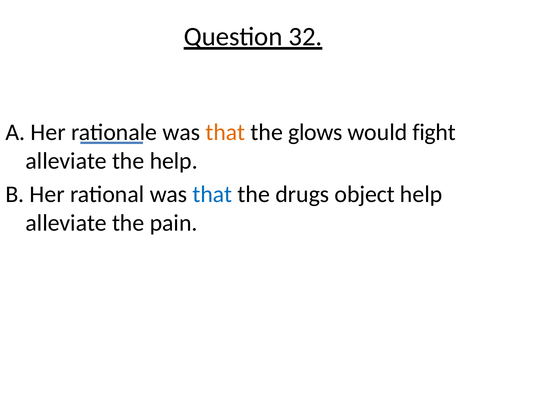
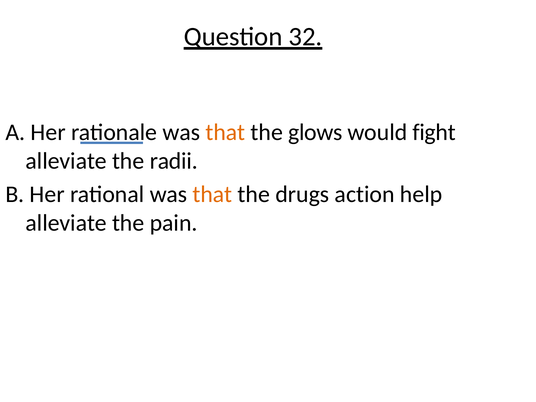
the help: help -> radii
that at (212, 194) colour: blue -> orange
object: object -> action
